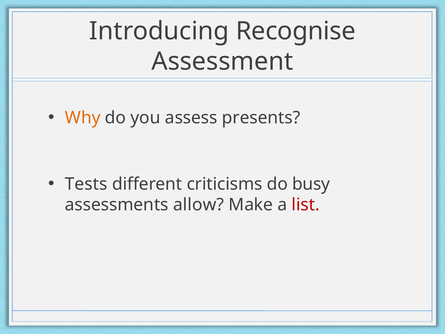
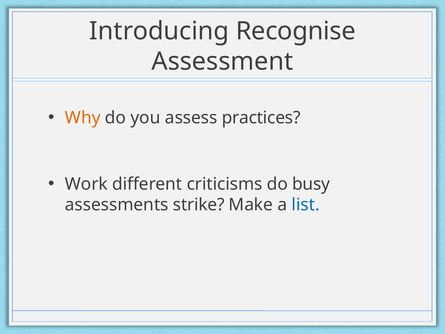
presents: presents -> practices
Tests: Tests -> Work
allow: allow -> strike
list colour: red -> blue
